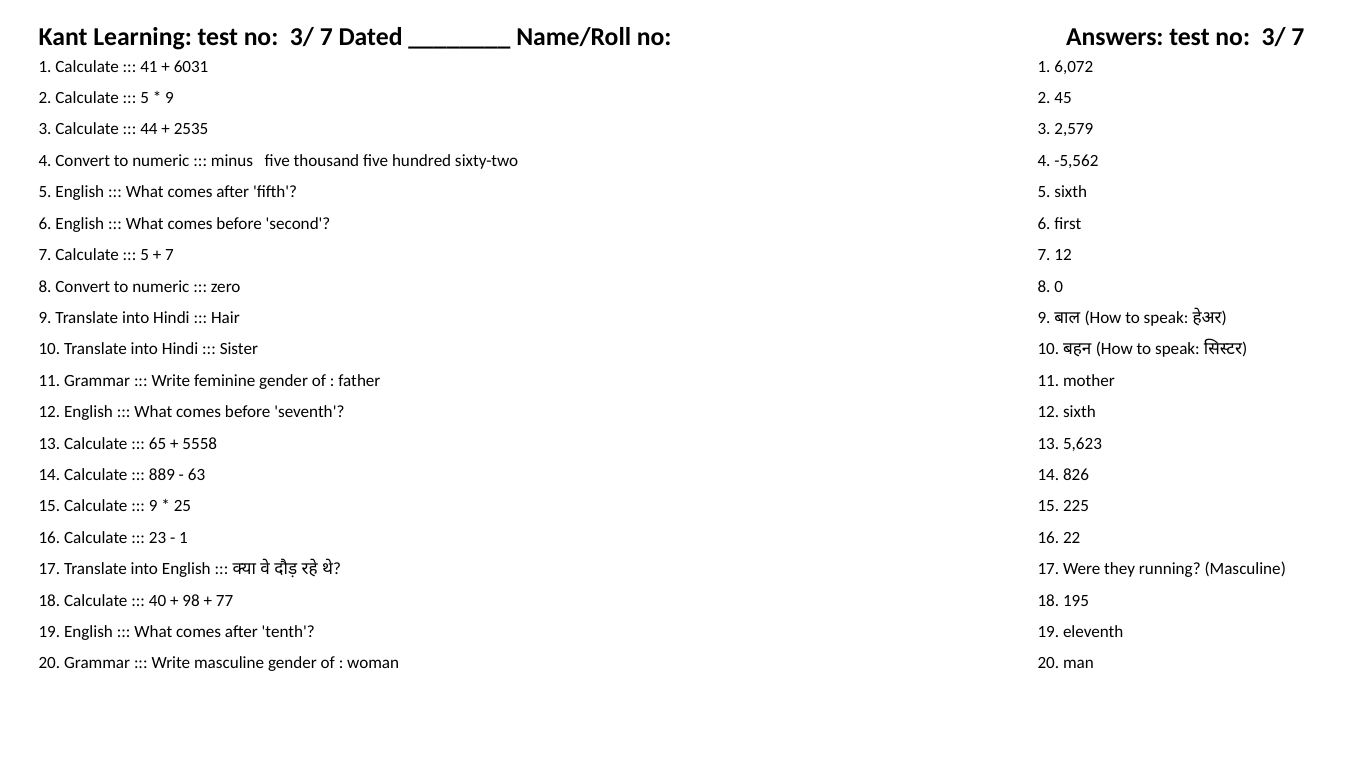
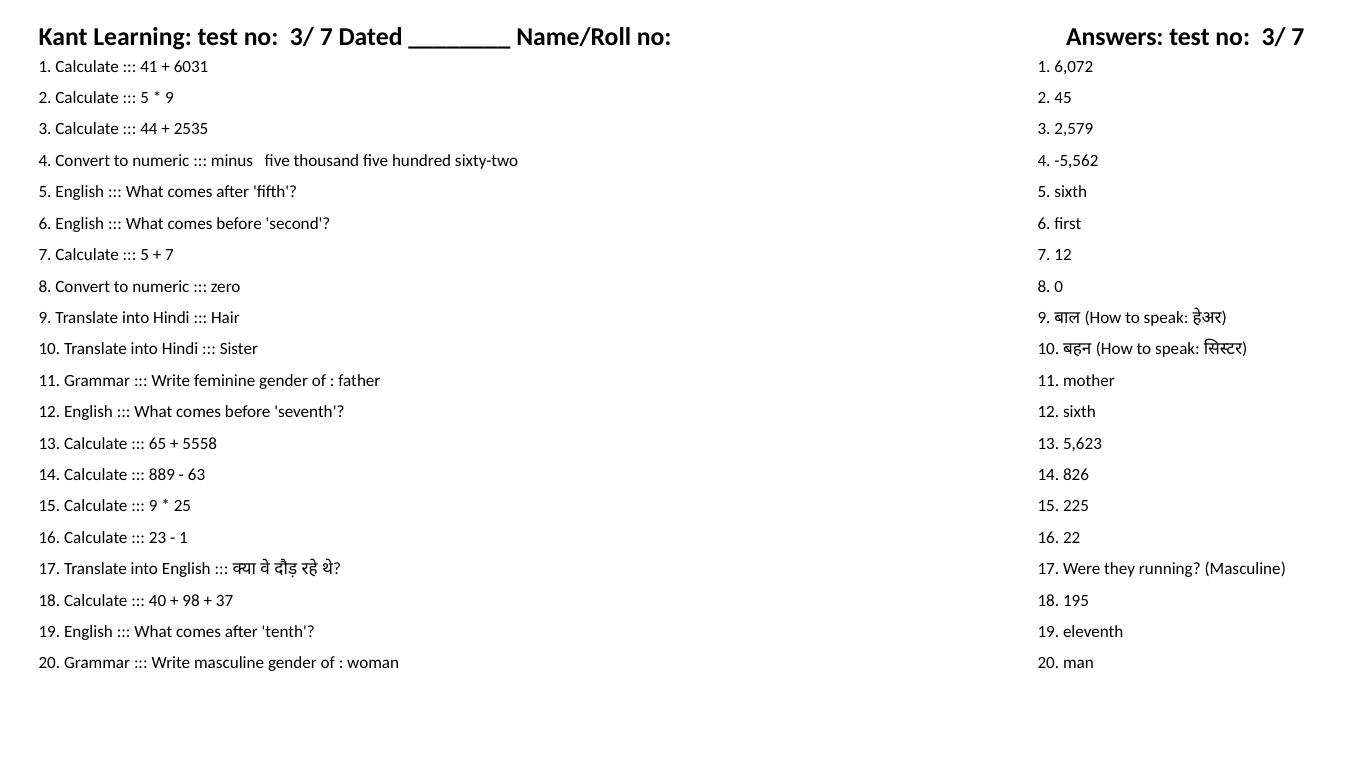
77: 77 -> 37
